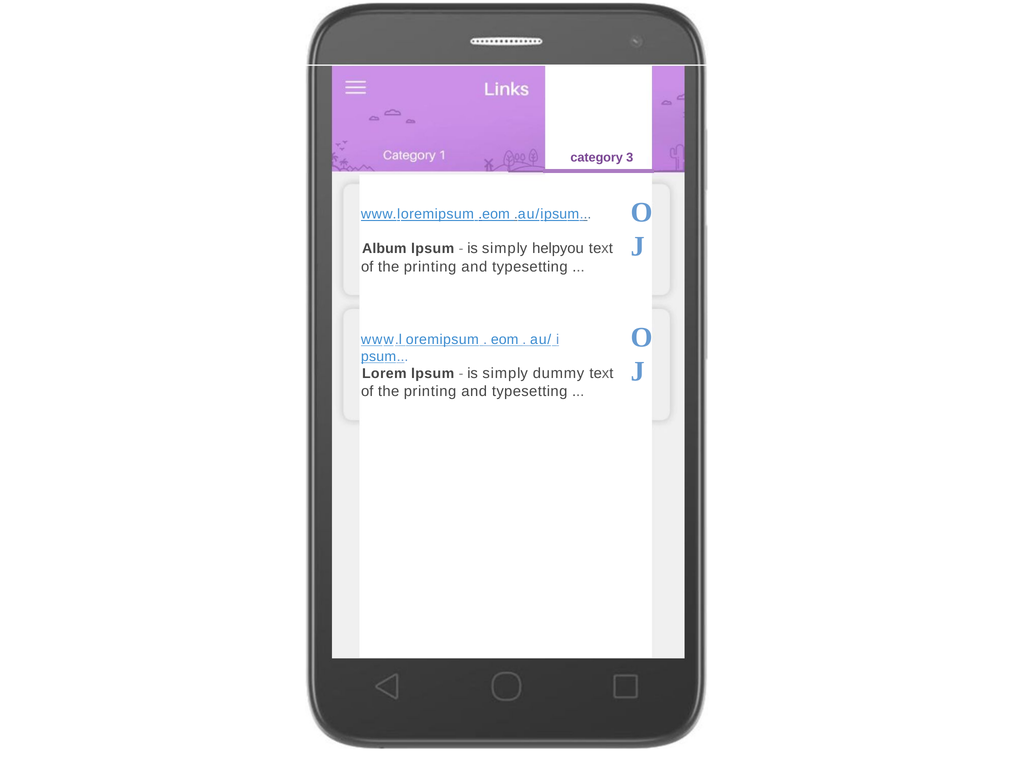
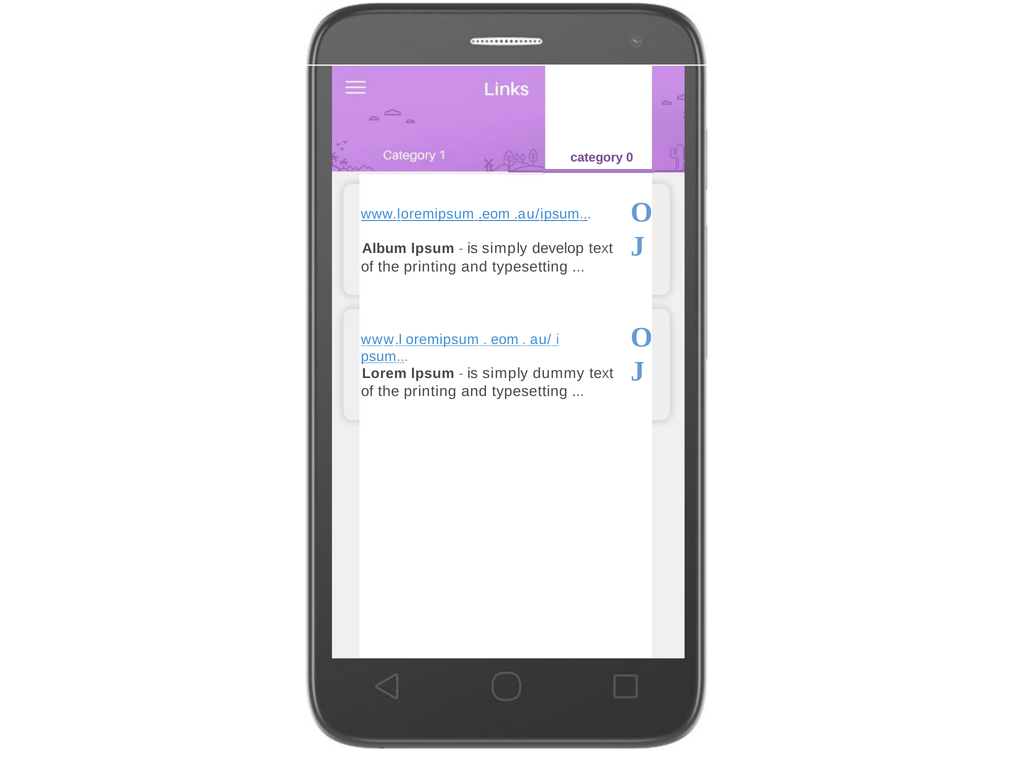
3: 3 -> 0
helpyou: helpyou -> develop
